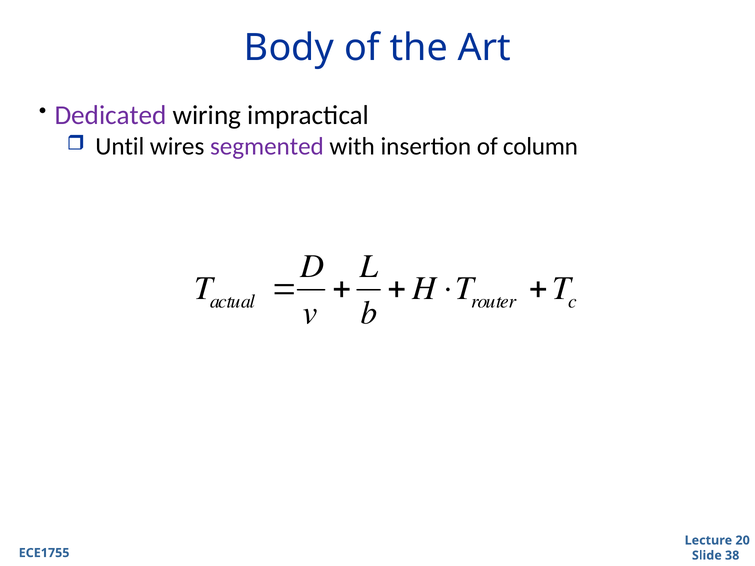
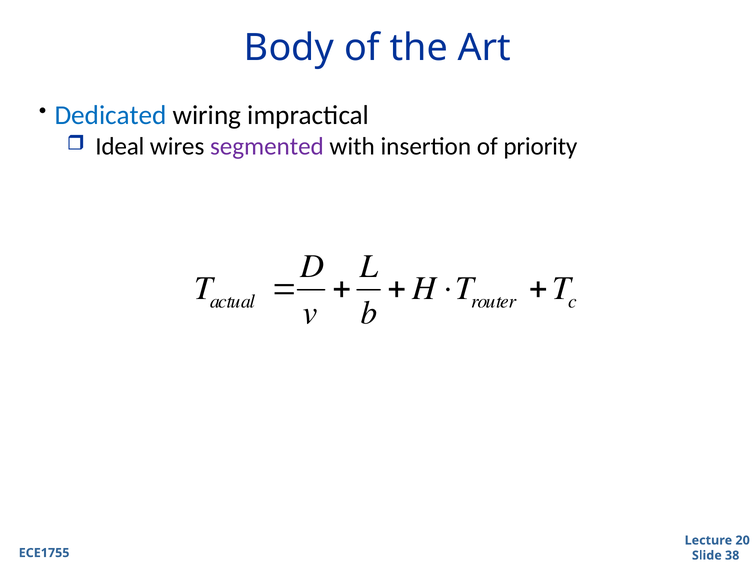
Dedicated colour: purple -> blue
Until: Until -> Ideal
column: column -> priority
